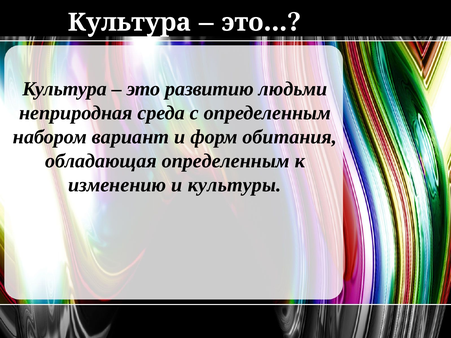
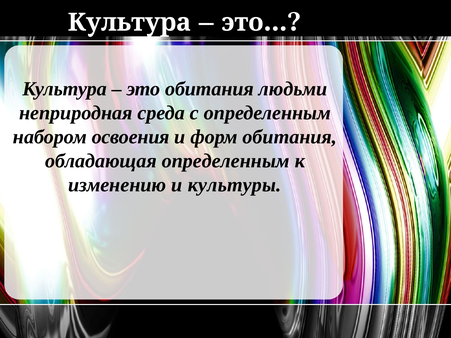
это развитию: развитию -> обитания
вариант: вариант -> освоения
